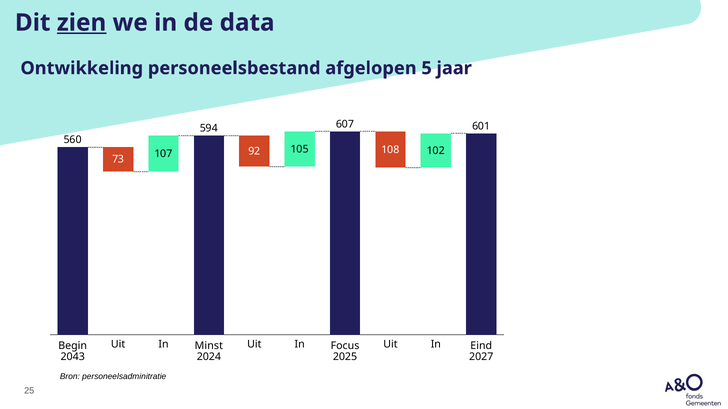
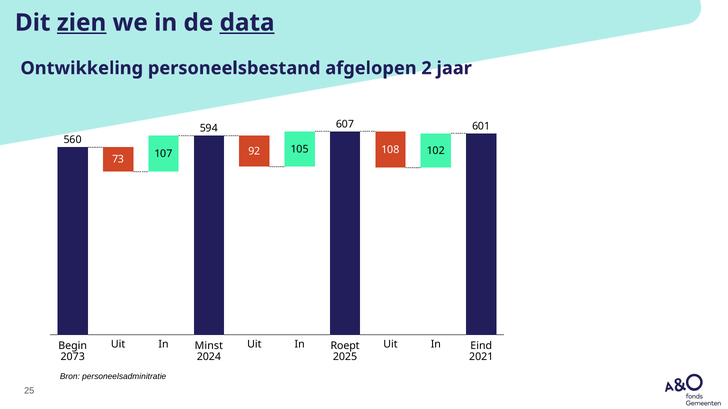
data underline: none -> present
5: 5 -> 2
Focus: Focus -> Roept
2043: 2043 -> 2073
2027: 2027 -> 2021
